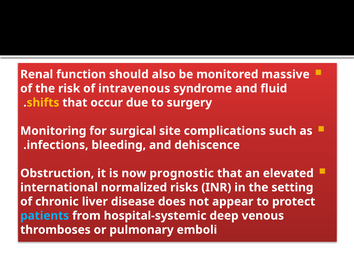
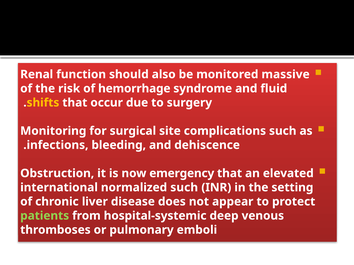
intravenous: intravenous -> hemorrhage
prognostic: prognostic -> emergency
normalized risks: risks -> such
patients colour: light blue -> light green
